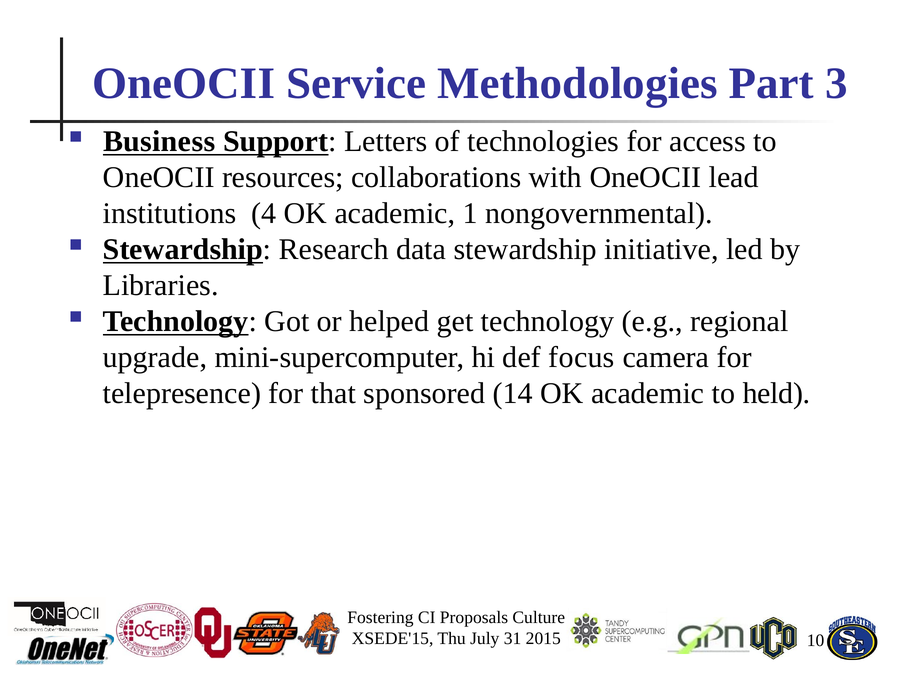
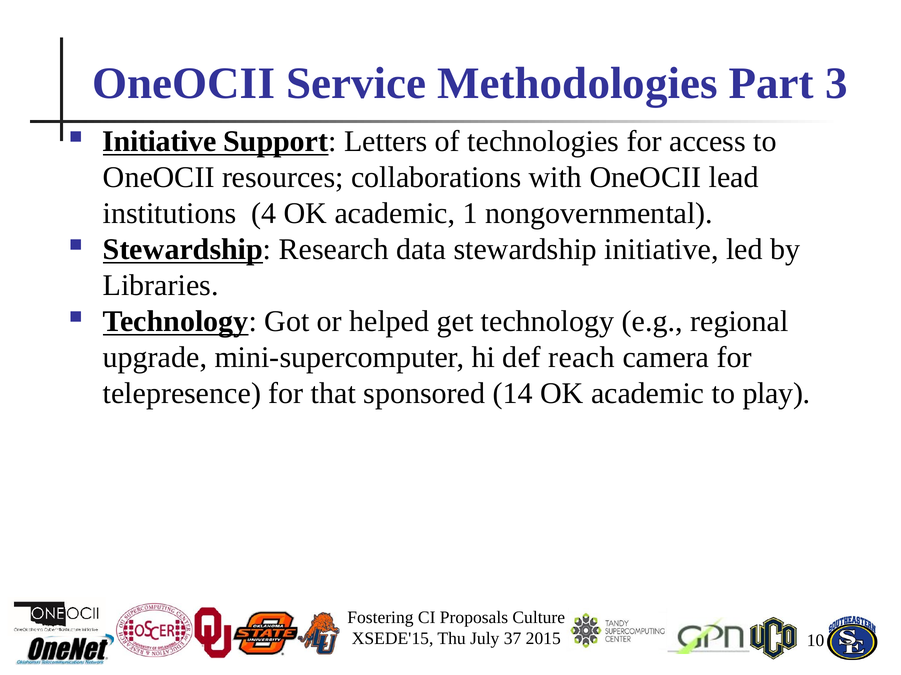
Business at (159, 141): Business -> Initiative
focus: focus -> reach
held: held -> play
31: 31 -> 37
